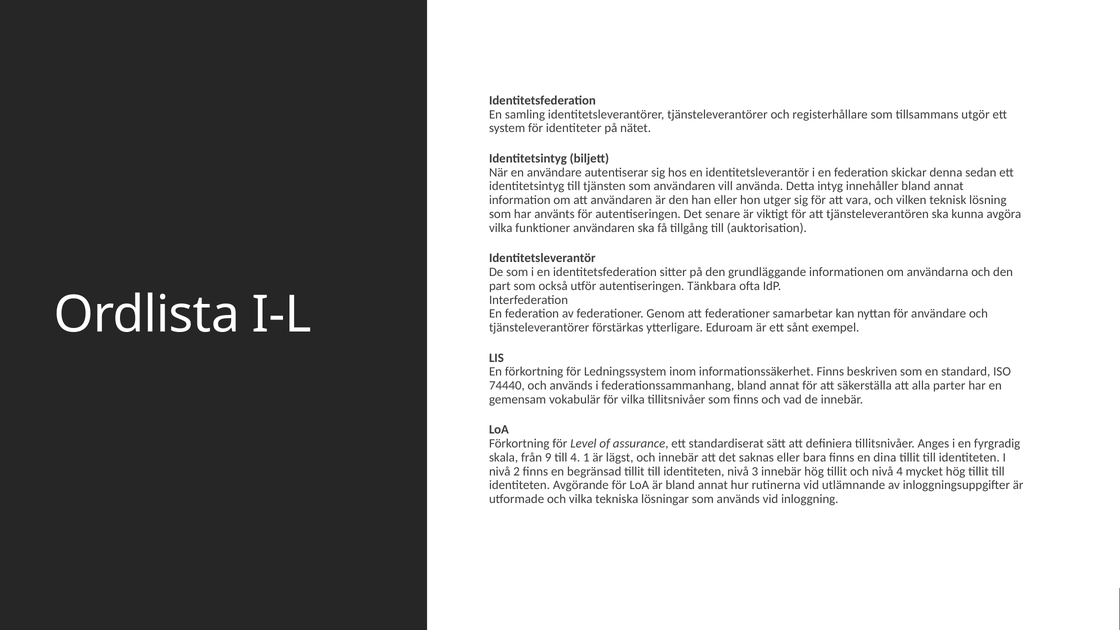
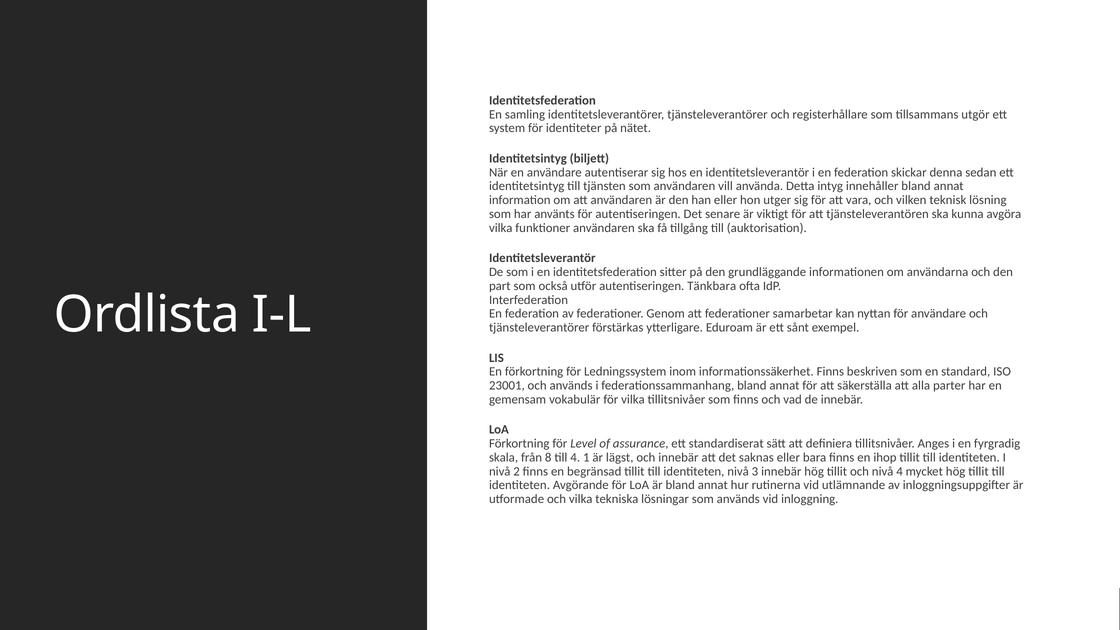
74440: 74440 -> 23001
9: 9 -> 8
dina: dina -> ihop
